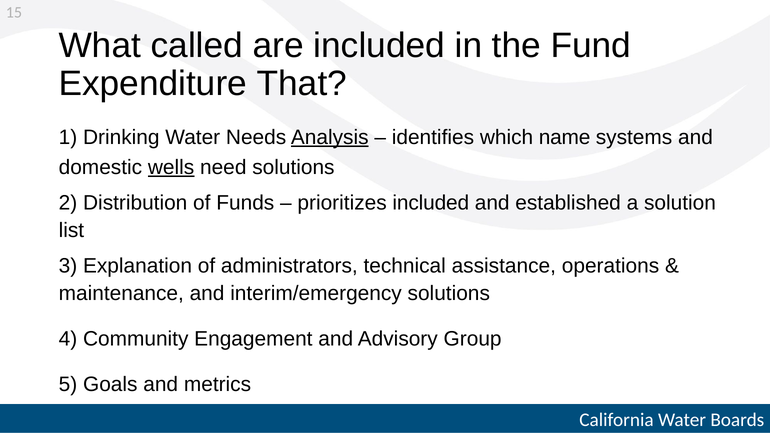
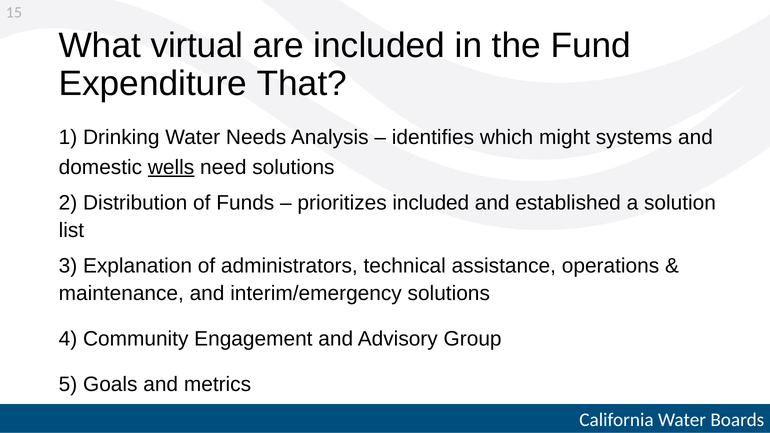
called: called -> virtual
Analysis underline: present -> none
name: name -> might
